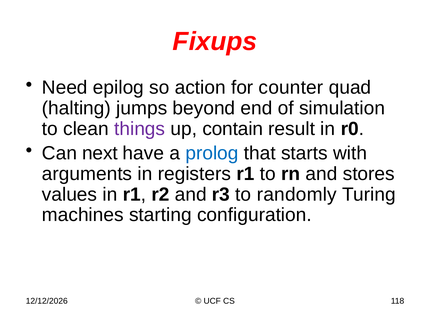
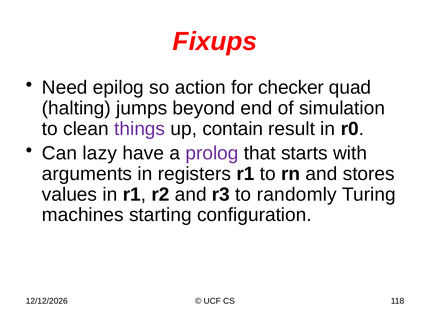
counter: counter -> checker
next: next -> lazy
prolog colour: blue -> purple
